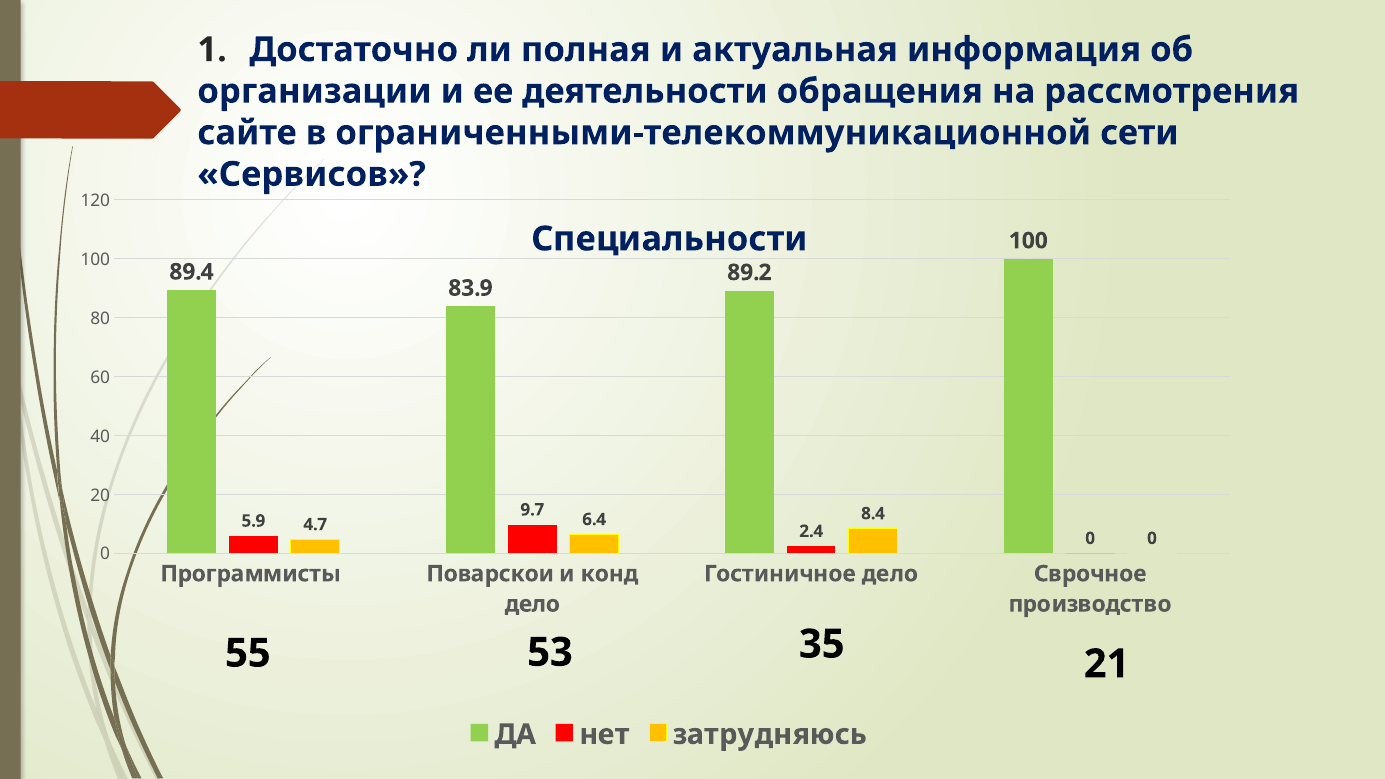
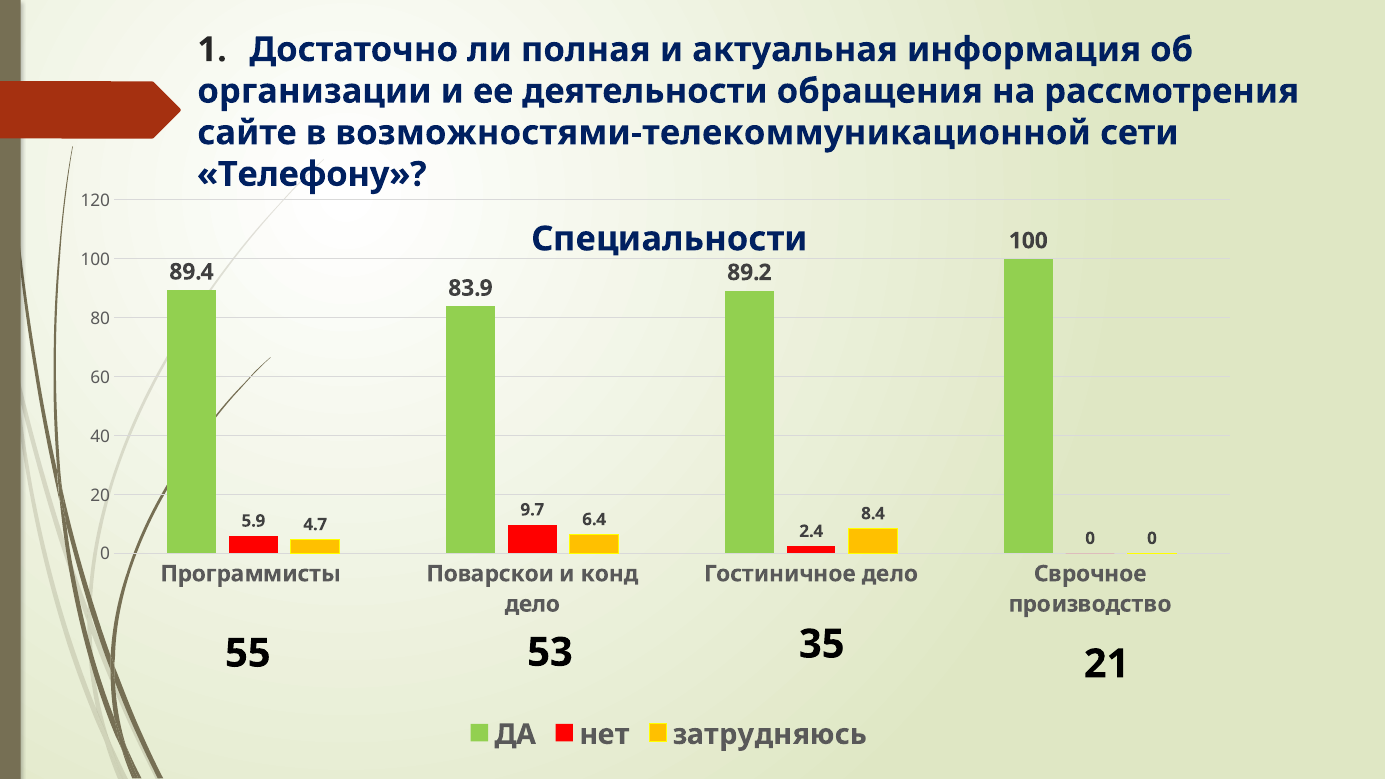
ограниченными-телекоммуникационной: ограниченными-телекоммуникационной -> возможностями-телекоммуникационной
Сервисов: Сервисов -> Телефону
